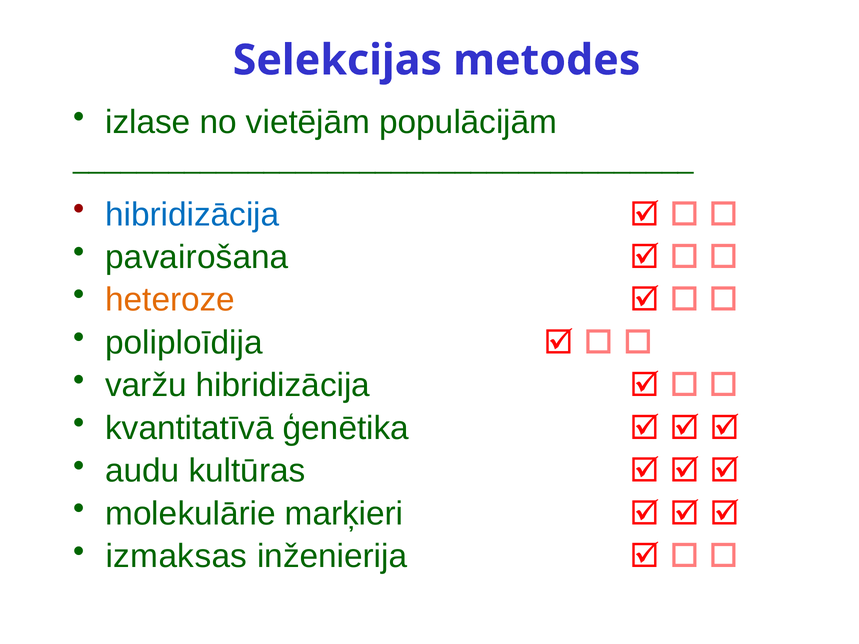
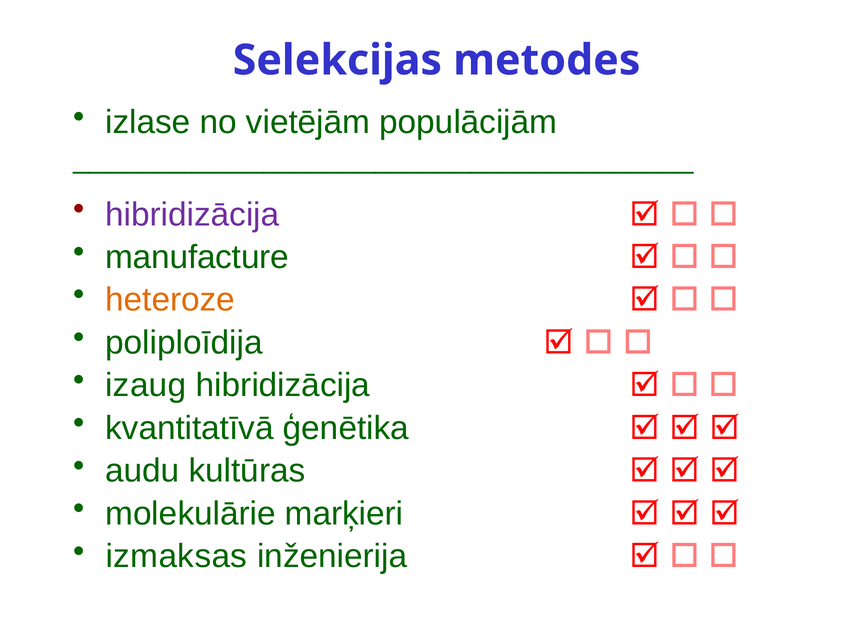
hibridizācija at (192, 215) colour: blue -> purple
pavairošana: pavairošana -> manufacture
varžu: varžu -> izaug
